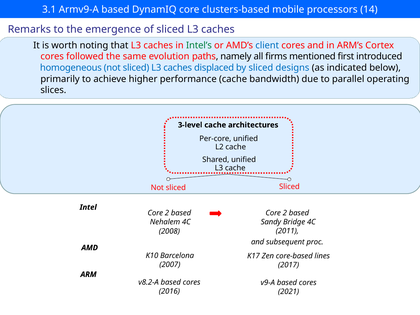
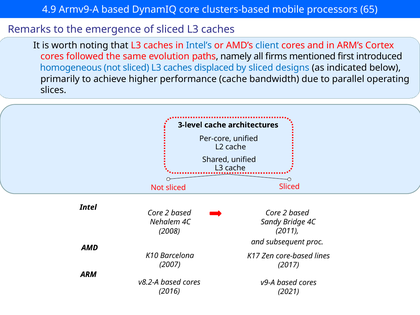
3.1: 3.1 -> 4.9
14: 14 -> 65
Intel’s colour: green -> blue
